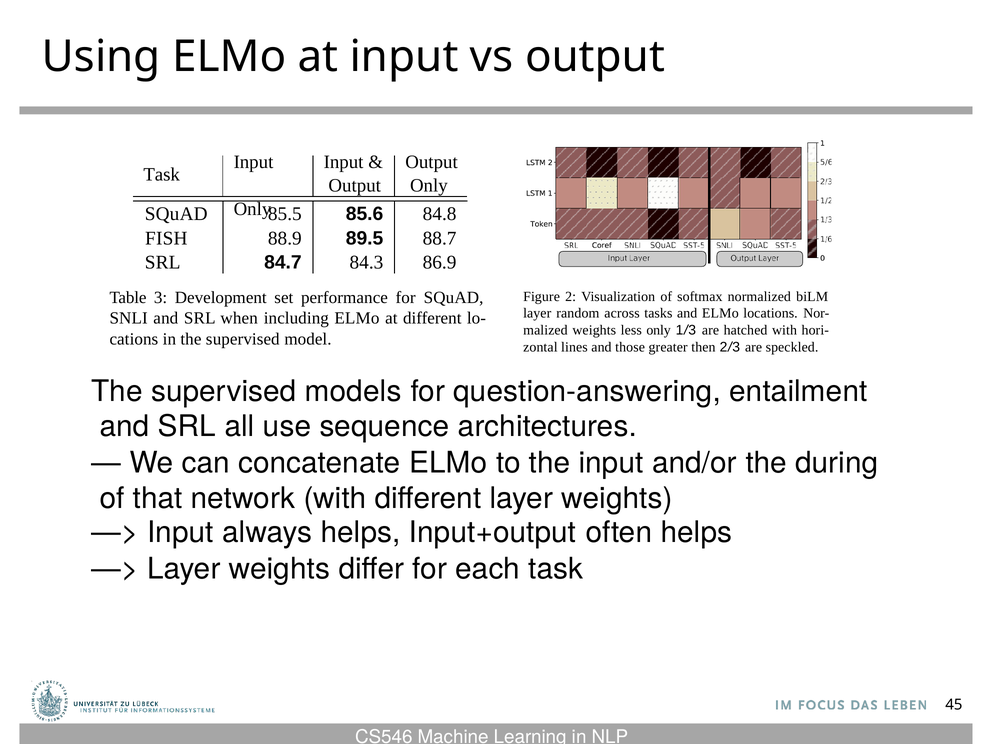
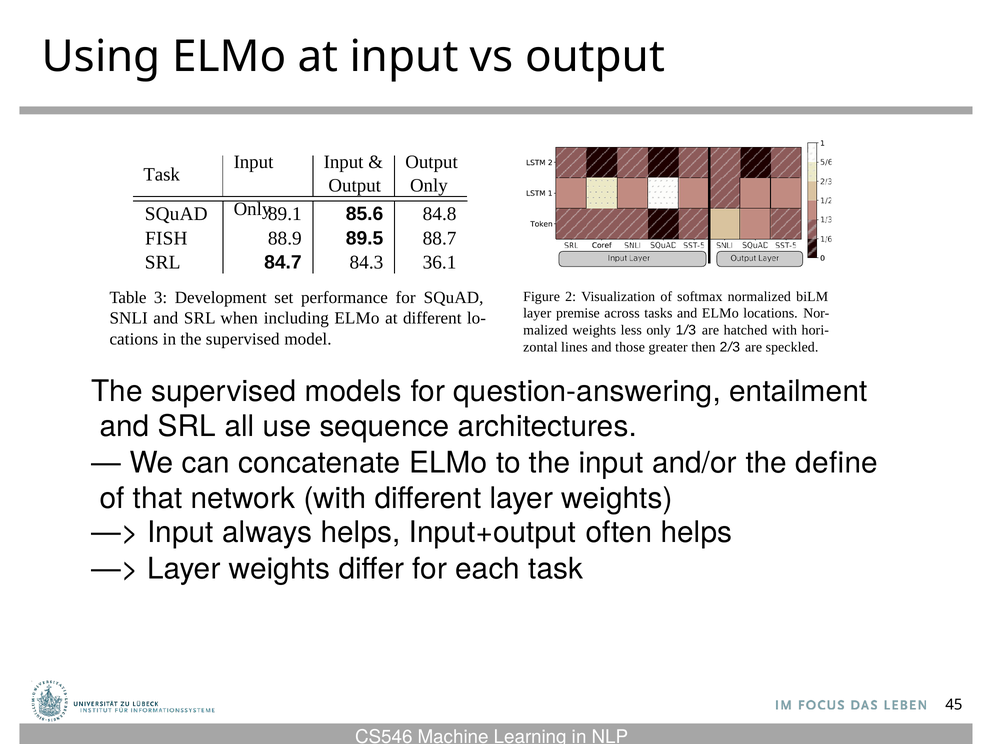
85.5: 85.5 -> 89.1
86.9: 86.9 -> 36.1
random: random -> premise
during: during -> define
